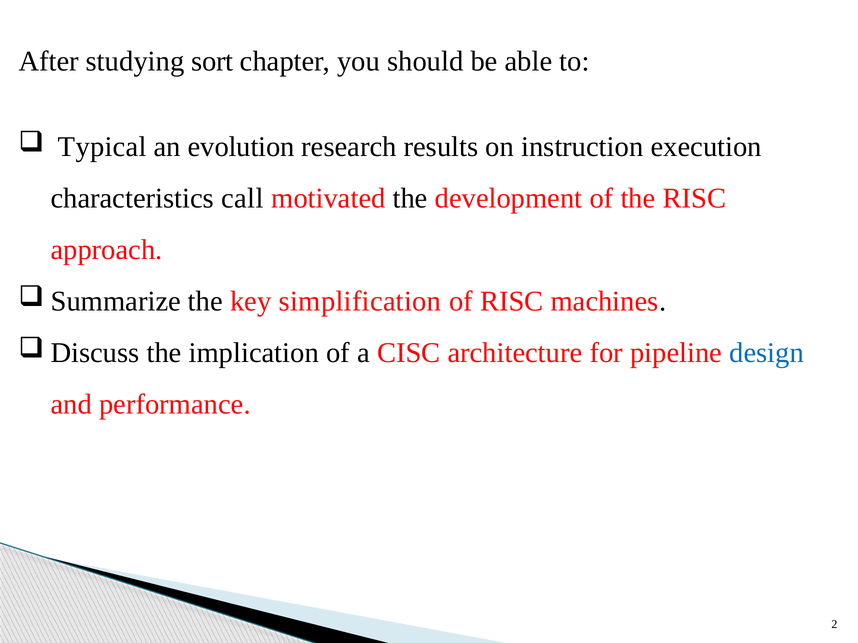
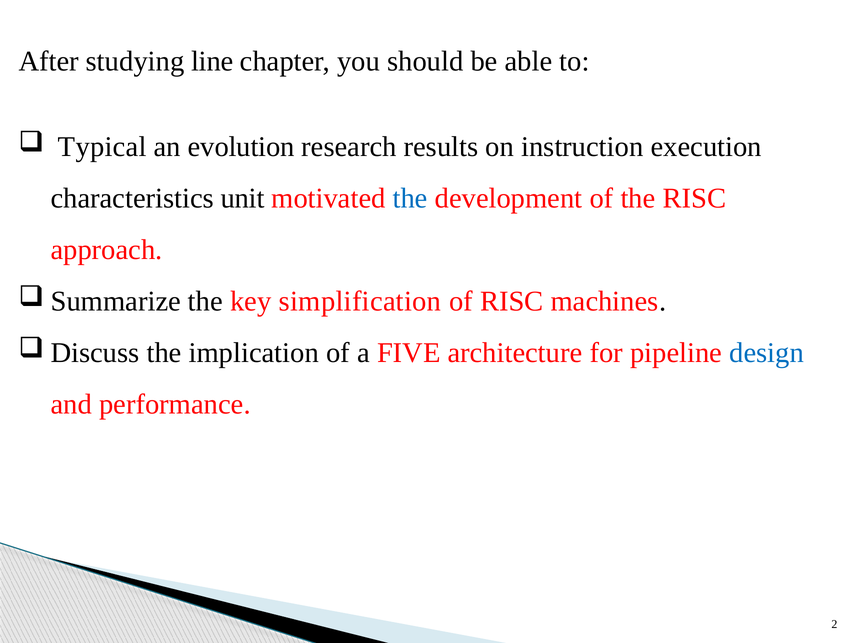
sort: sort -> line
call: call -> unit
the at (410, 199) colour: black -> blue
CISC: CISC -> FIVE
